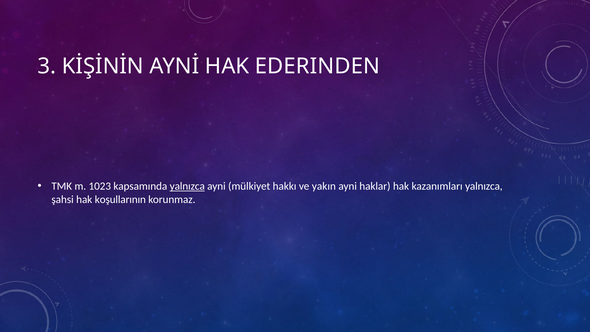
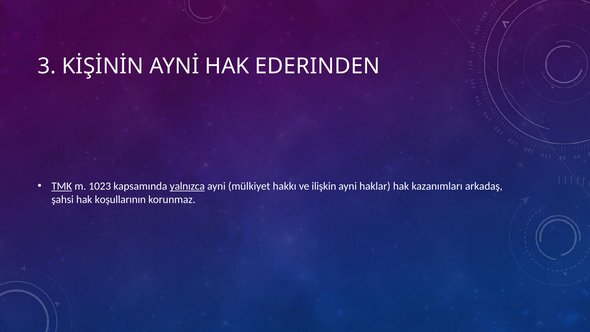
TMK underline: none -> present
yakın: yakın -> ilişkin
kazanımları yalnızca: yalnızca -> arkadaş
